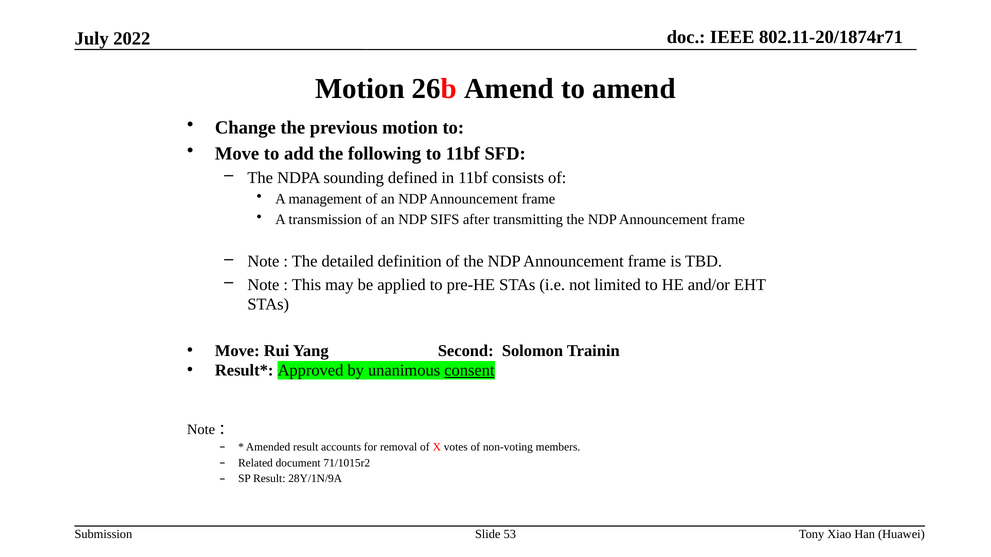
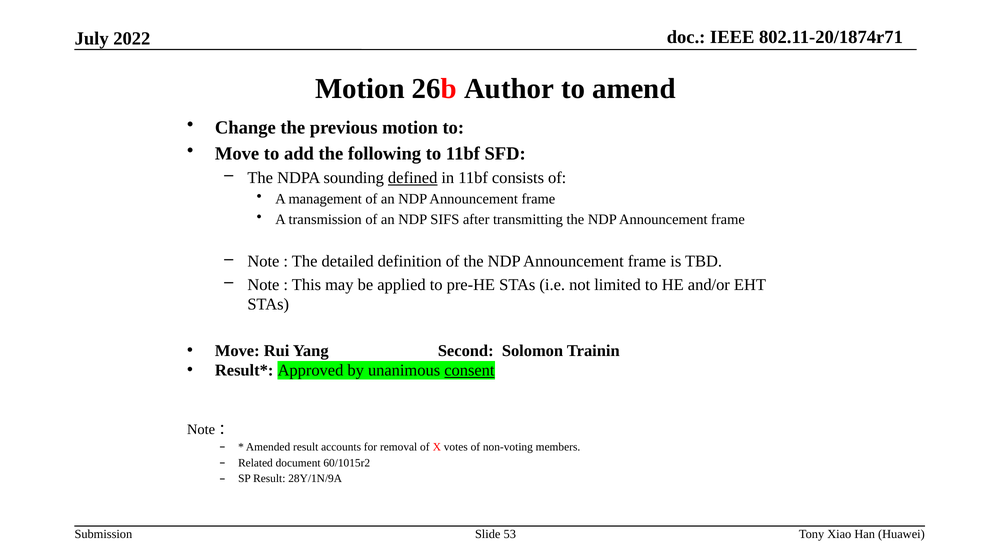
26b Amend: Amend -> Author
defined underline: none -> present
71/1015r2: 71/1015r2 -> 60/1015r2
